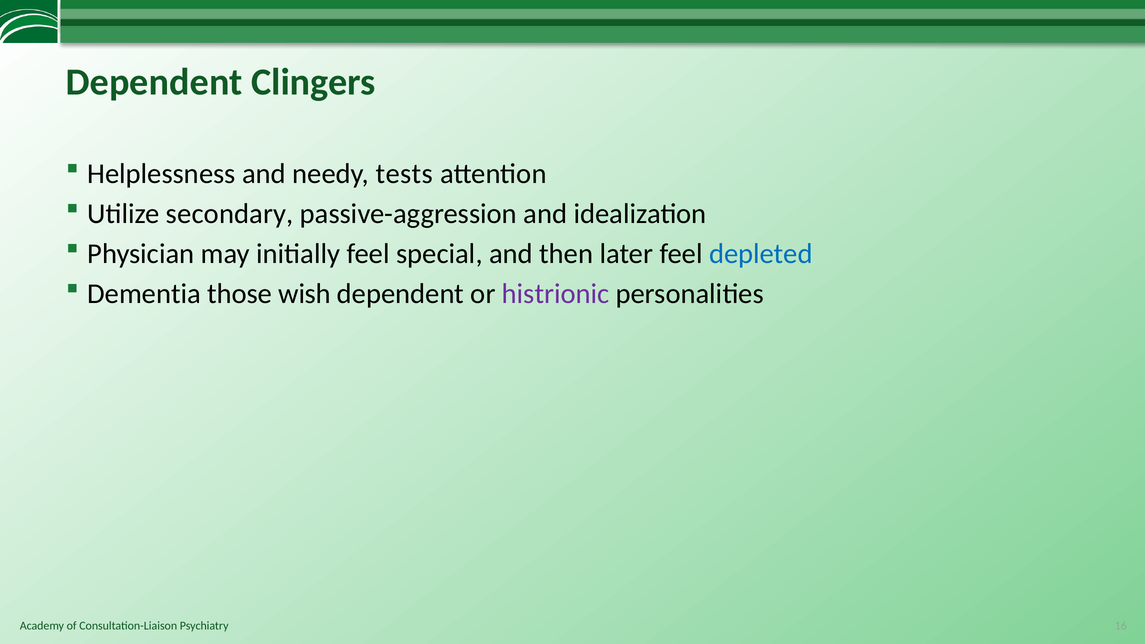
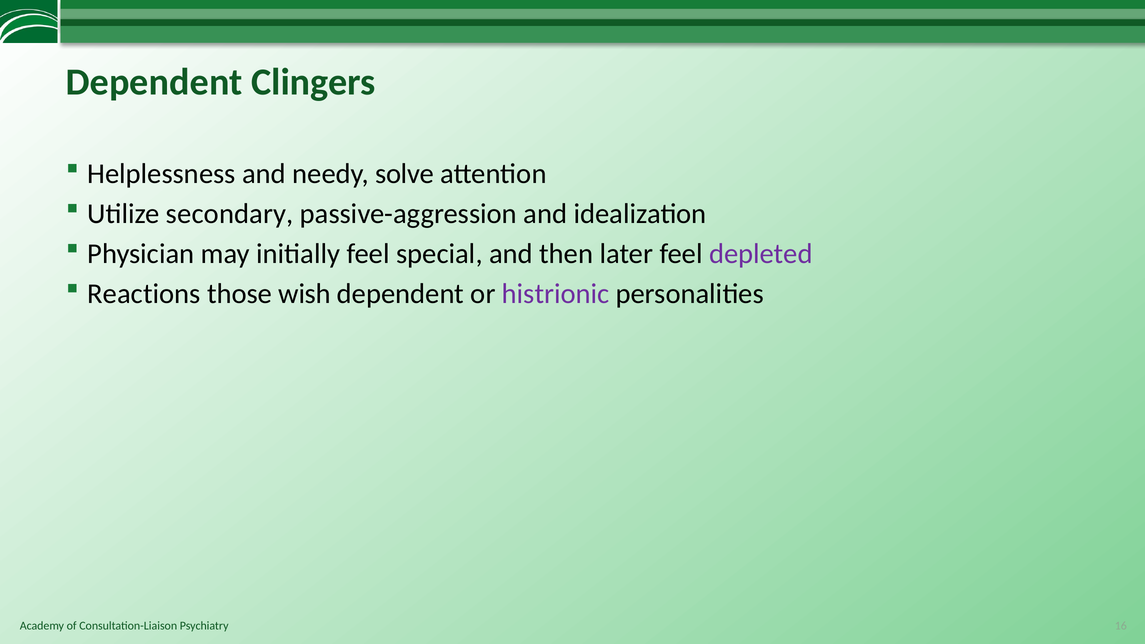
tests: tests -> solve
depleted colour: blue -> purple
Dementia: Dementia -> Reactions
